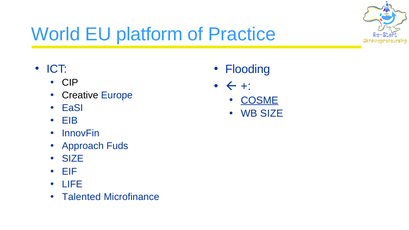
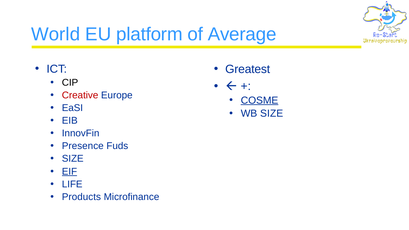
Practice: Practice -> Average
Flooding: Flooding -> Greatest
Creative colour: black -> red
Approach: Approach -> Presence
EIF underline: none -> present
Talented: Talented -> Products
